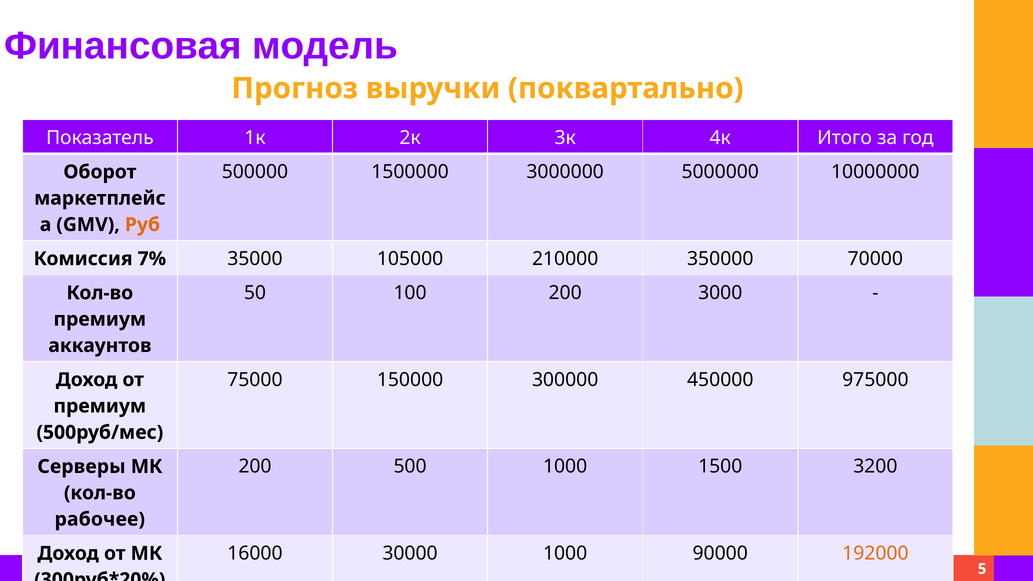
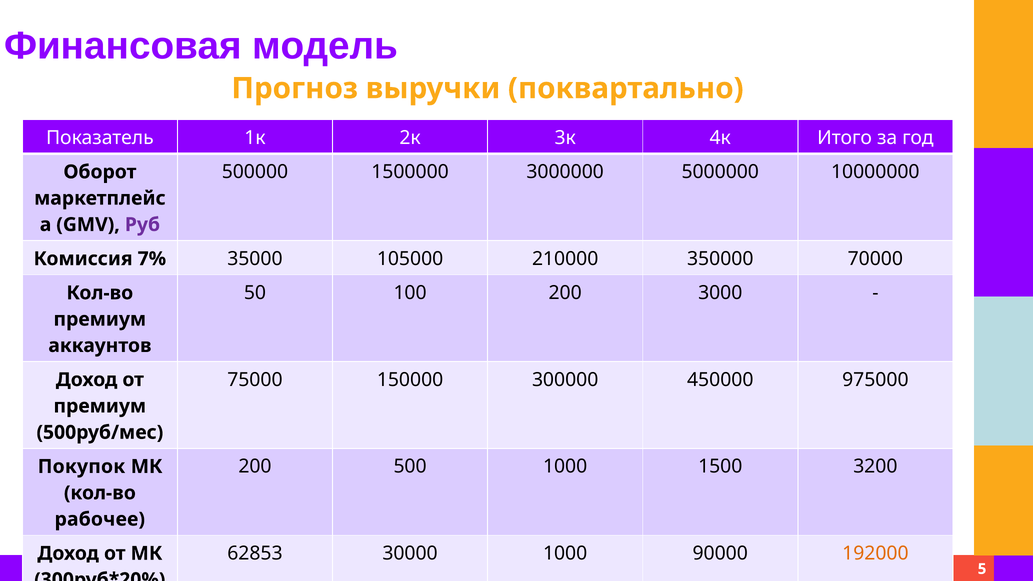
Руб colour: orange -> purple
Серверы: Серверы -> Покупок
16000: 16000 -> 62853
